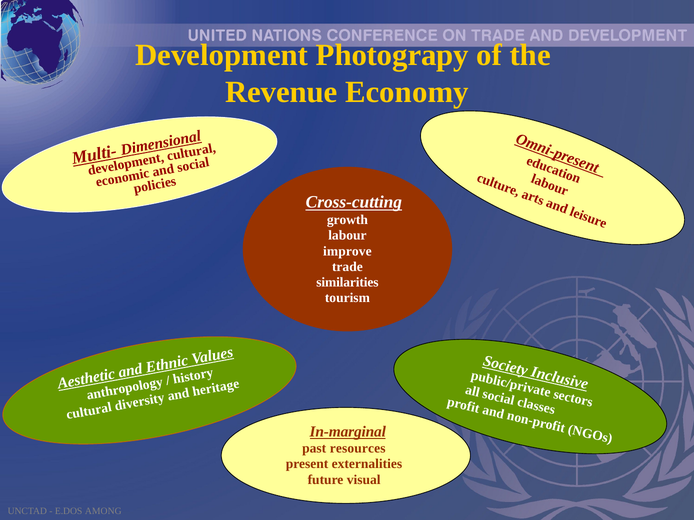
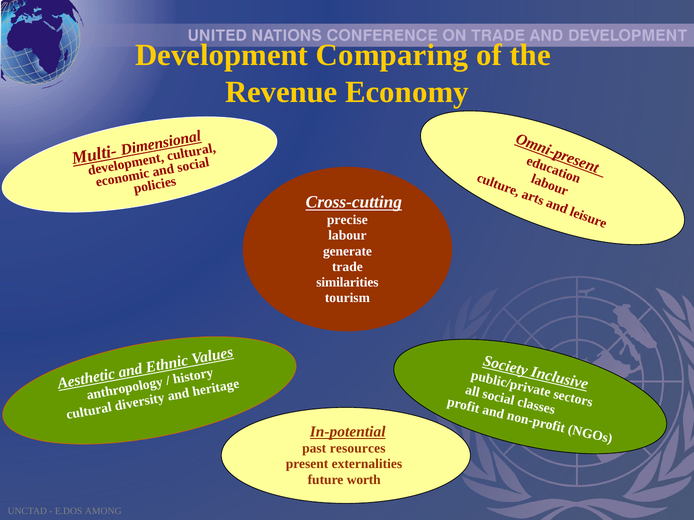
Photograpy: Photograpy -> Comparing
growth: growth -> precise
improve: improve -> generate
In-marginal: In-marginal -> In-potential
visual: visual -> worth
